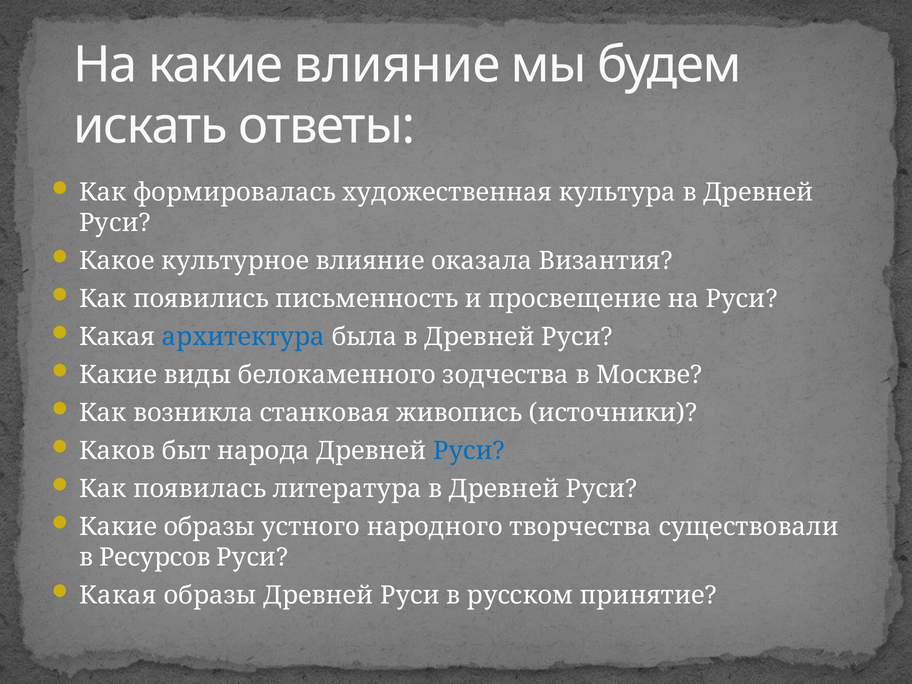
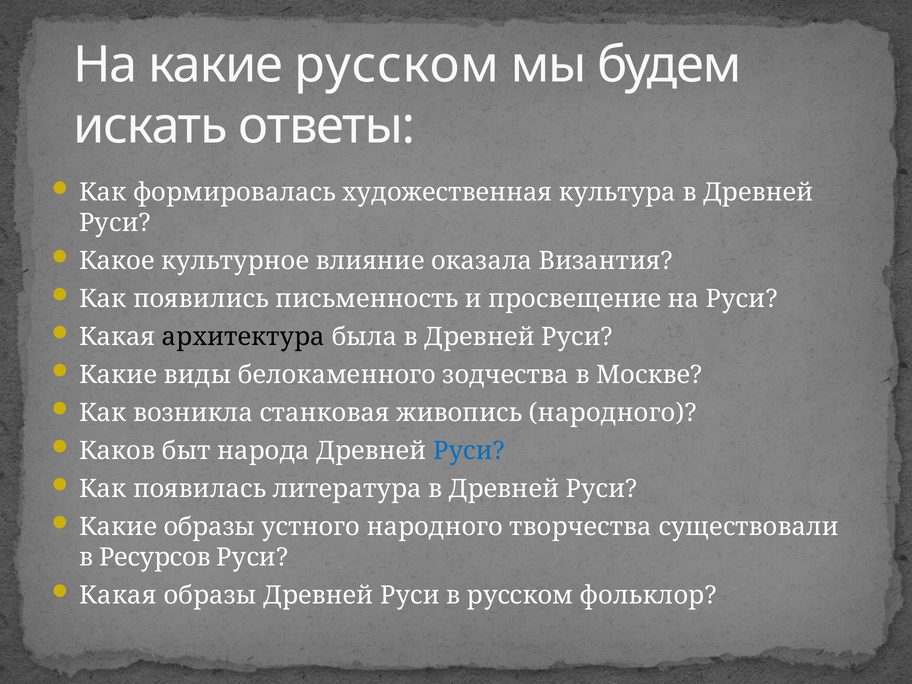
какие влияние: влияние -> русском
архитектура colour: blue -> black
живопись источники: источники -> народного
принятие: принятие -> фольклор
